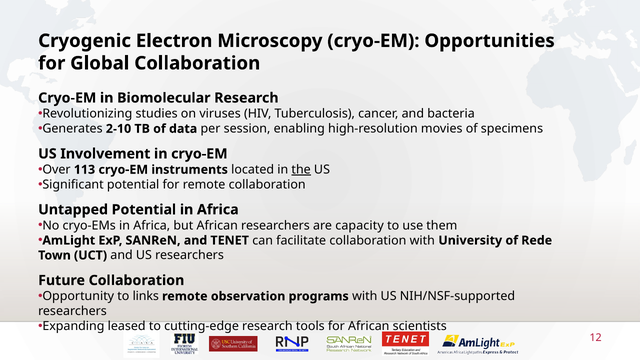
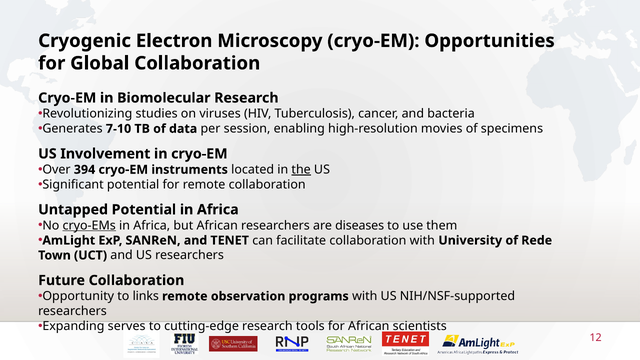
2-10: 2-10 -> 7-10
113: 113 -> 394
cryo-EMs underline: none -> present
capacity: capacity -> diseases
leased: leased -> serves
